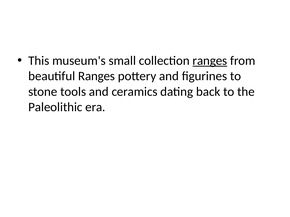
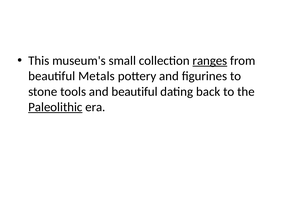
beautiful Ranges: Ranges -> Metals
and ceramics: ceramics -> beautiful
Paleolithic underline: none -> present
